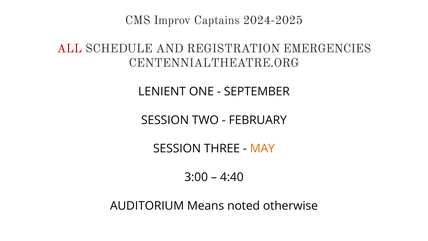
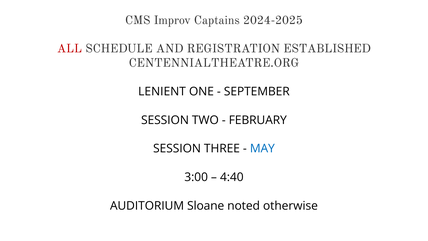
EMERGENCIES: EMERGENCIES -> ESTABLISHED
MAY colour: orange -> blue
Means: Means -> Sloane
